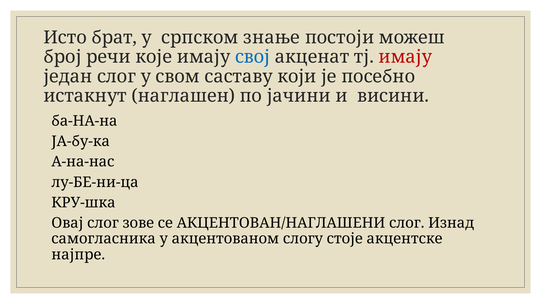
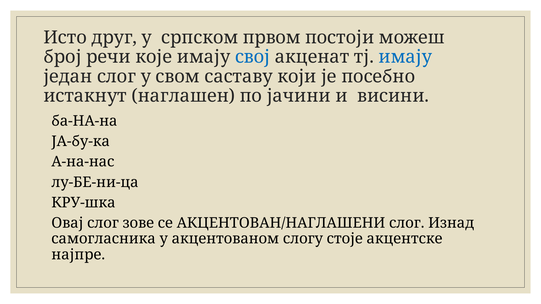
брат: брат -> друг
знање: знање -> првом
имају at (405, 57) colour: red -> blue
